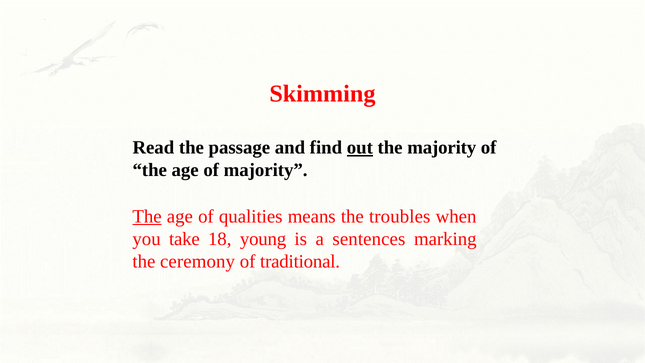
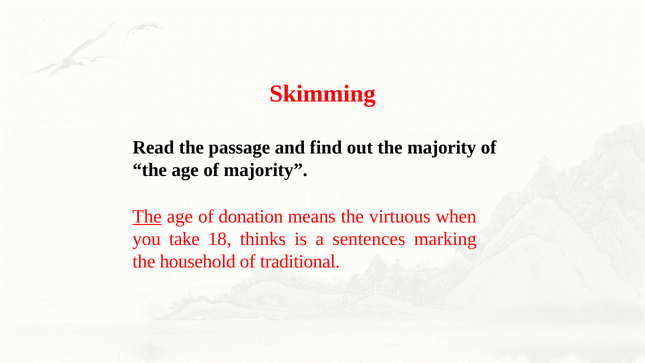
out underline: present -> none
qualities: qualities -> donation
troubles: troubles -> virtuous
young: young -> thinks
ceremony: ceremony -> household
